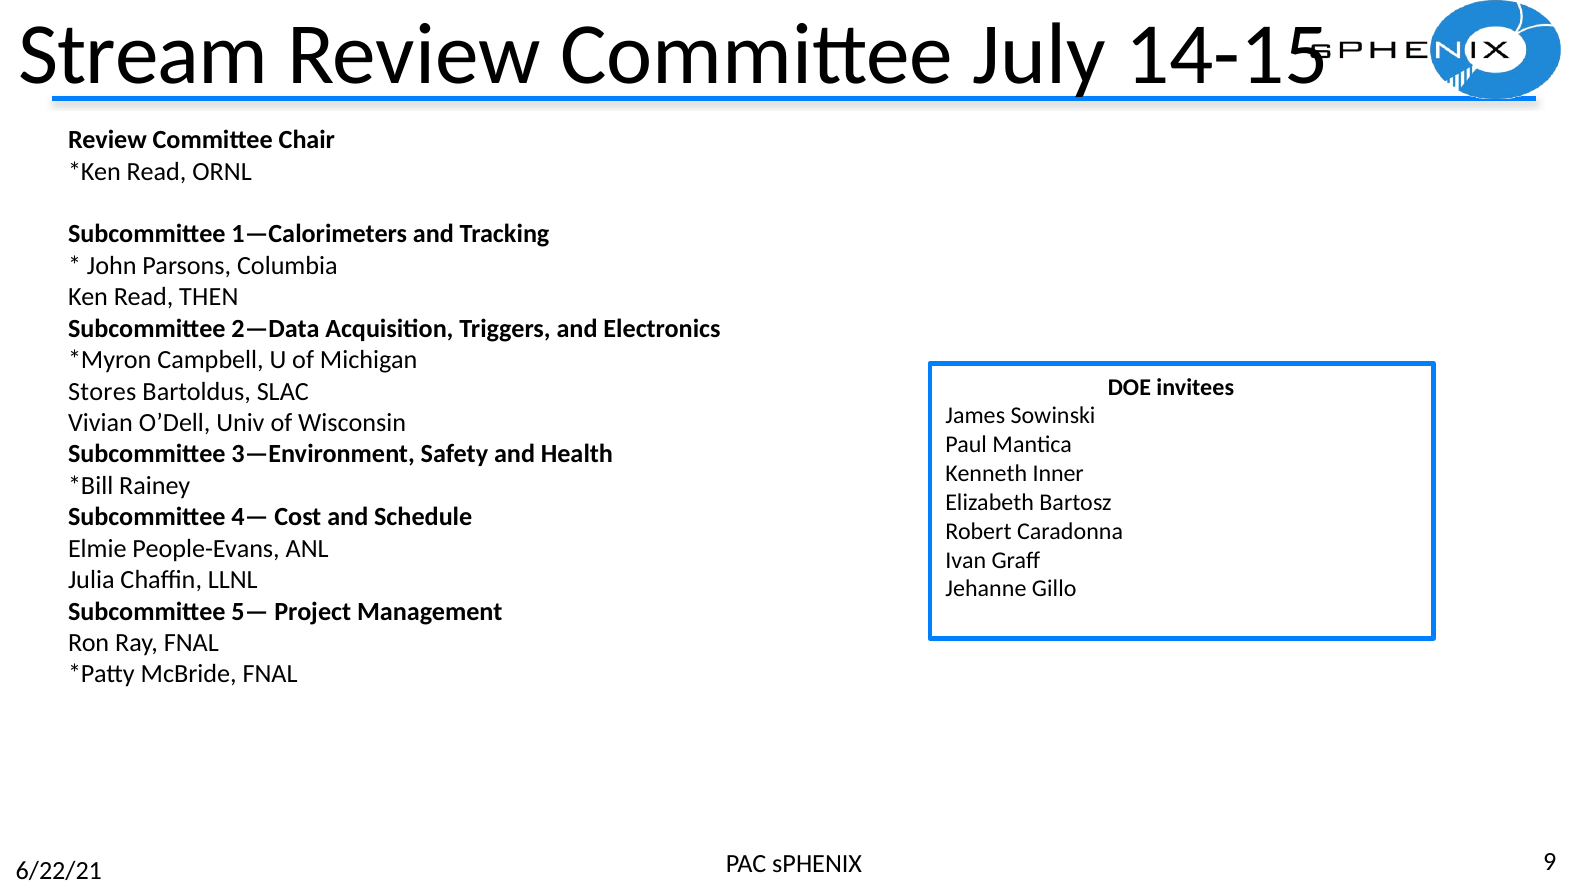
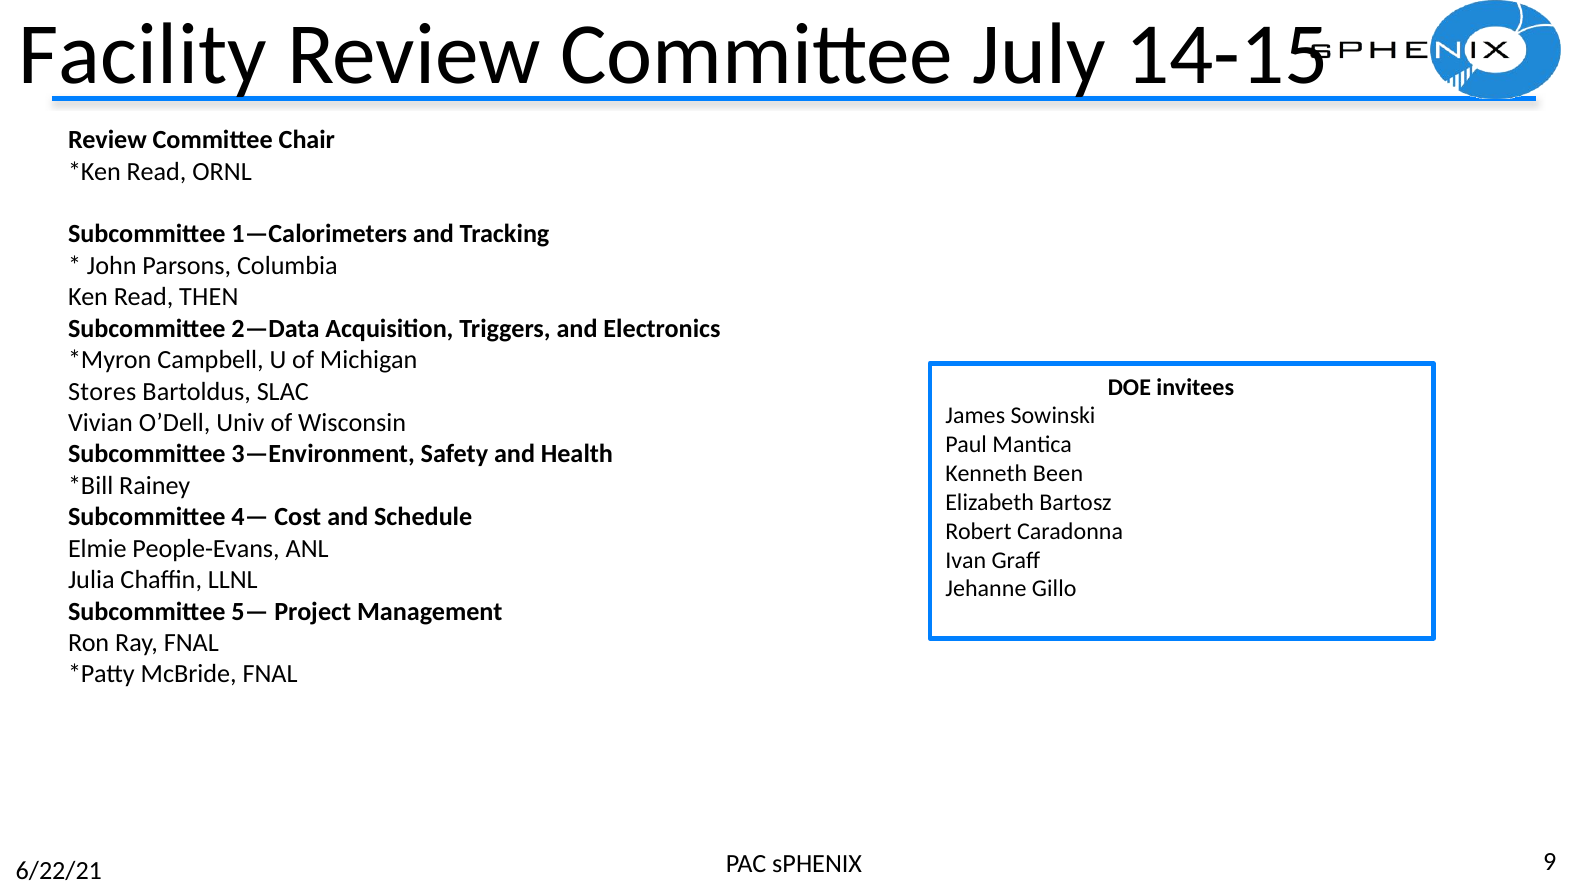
Stream: Stream -> Facility
Inner: Inner -> Been
